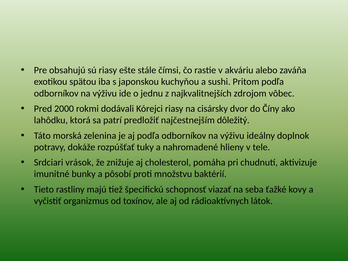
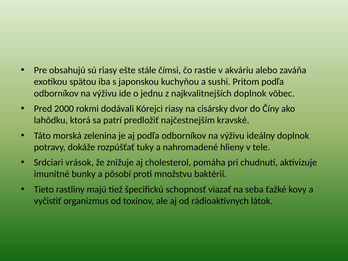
najkvalitnejších zdrojom: zdrojom -> doplnok
dôležitý: dôležitý -> kravské
